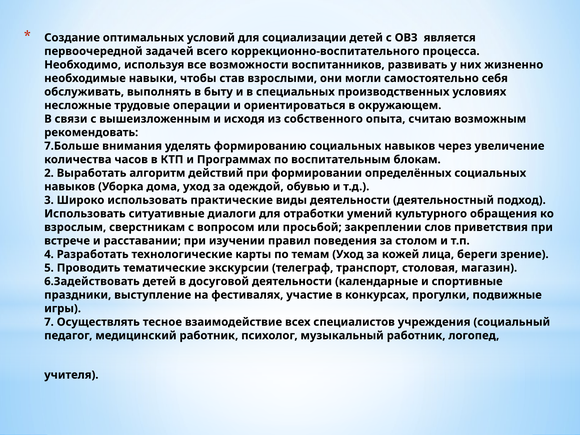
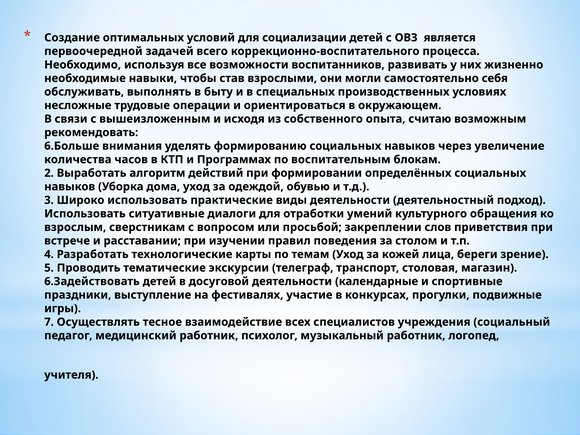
7.Больше: 7.Больше -> 6.Больше
